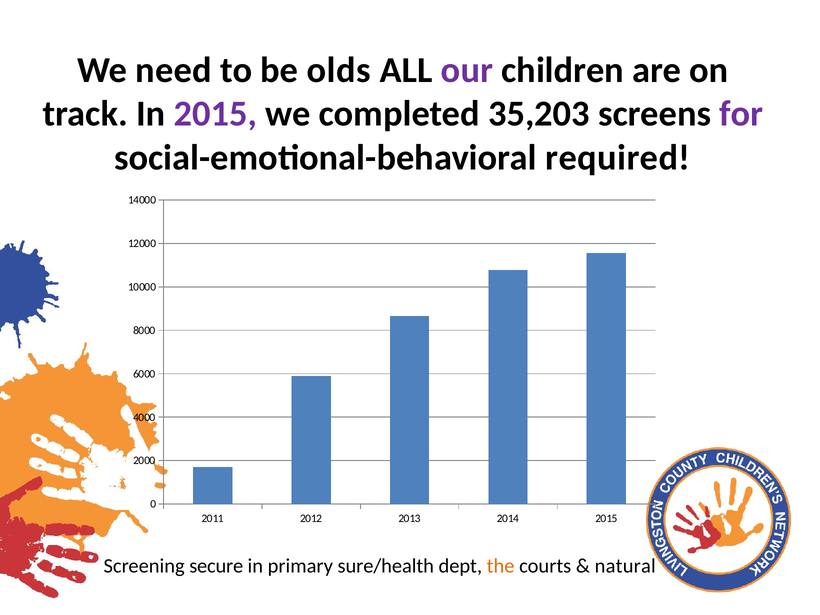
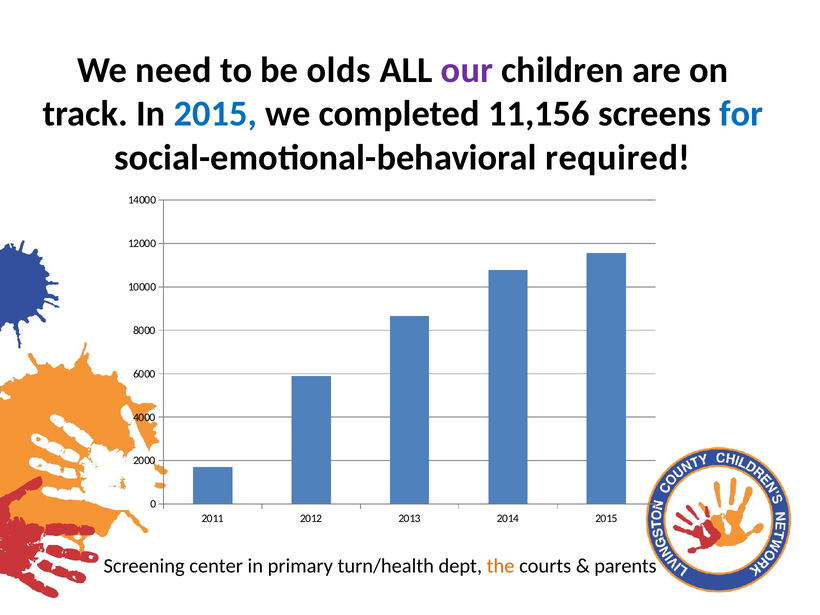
2015 at (215, 114) colour: purple -> blue
35,203: 35,203 -> 11,156
for colour: purple -> blue
secure: secure -> center
sure/health: sure/health -> turn/health
natural: natural -> parents
